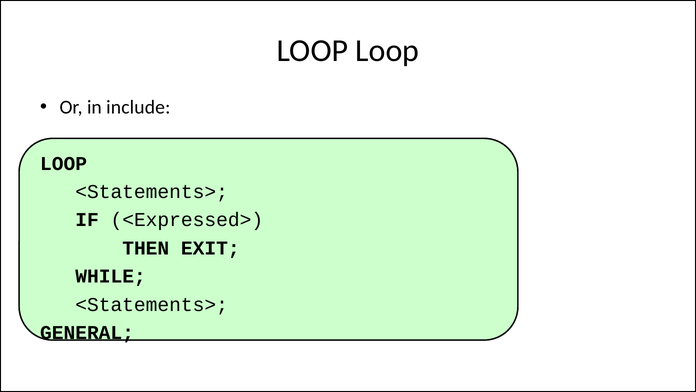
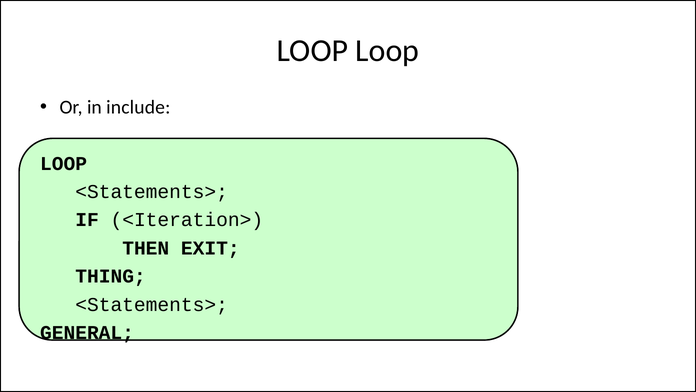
<Expressed>: <Expressed> -> <Iteration>
WHILE: WHILE -> THING
